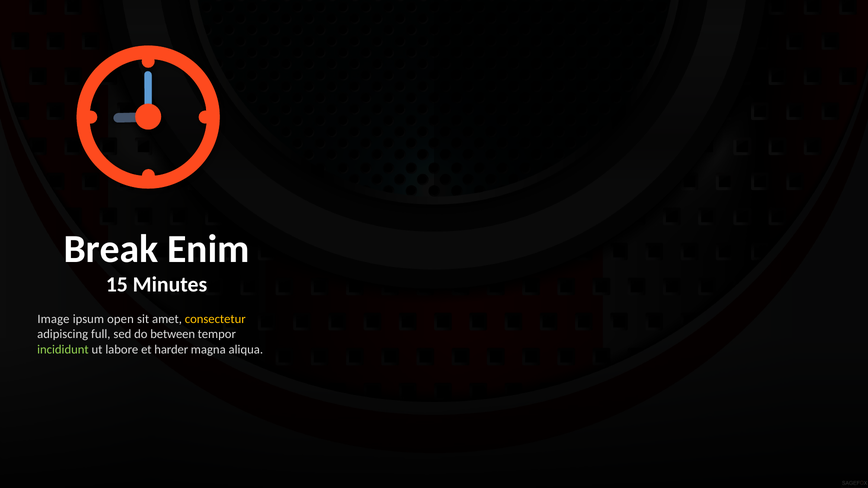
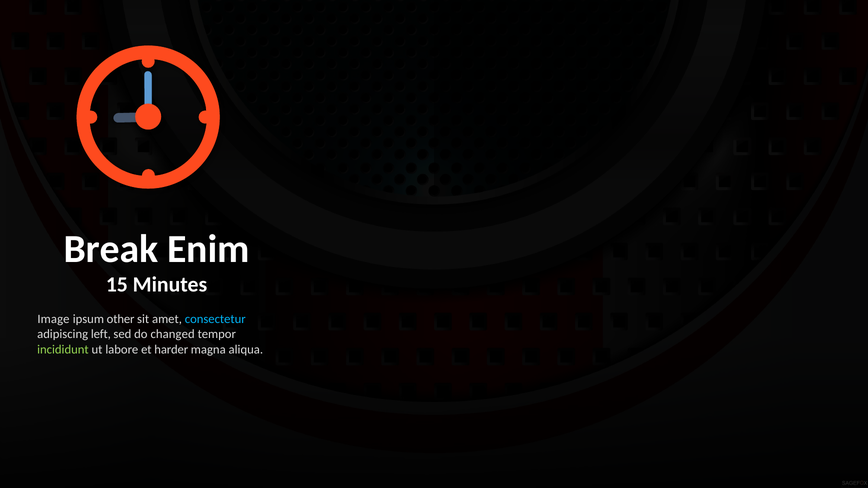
open: open -> other
consectetur colour: yellow -> light blue
full: full -> left
between: between -> changed
